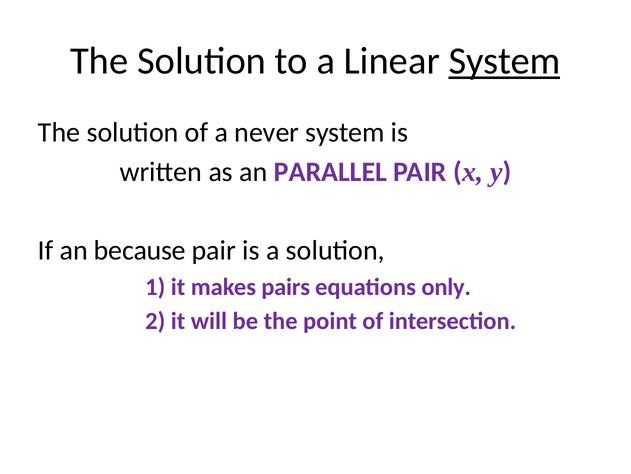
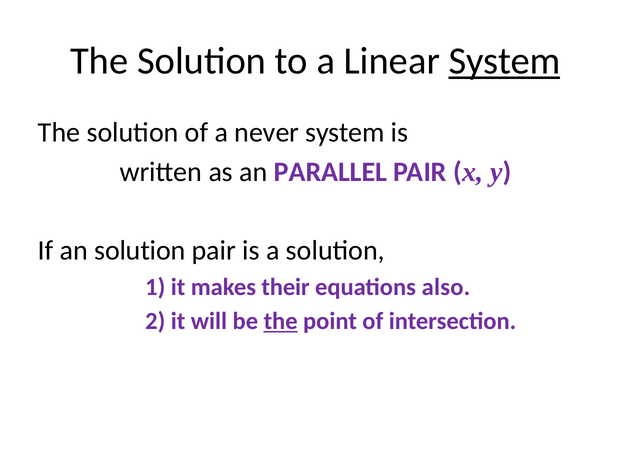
an because: because -> solution
pairs: pairs -> their
only: only -> also
the at (281, 321) underline: none -> present
